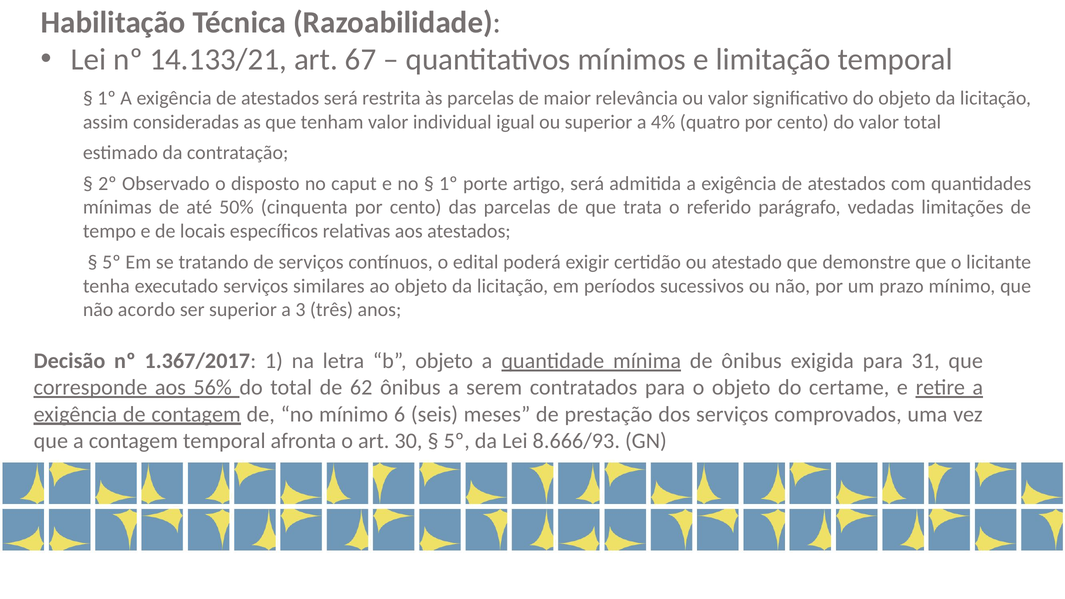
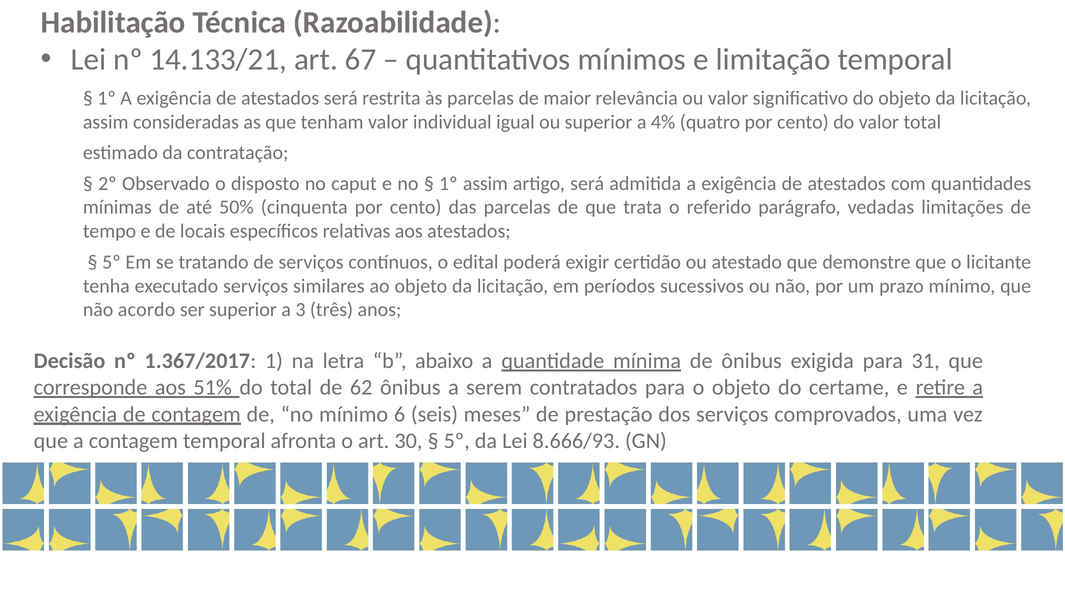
1º porte: porte -> assim
b objeto: objeto -> abaixo
56%: 56% -> 51%
